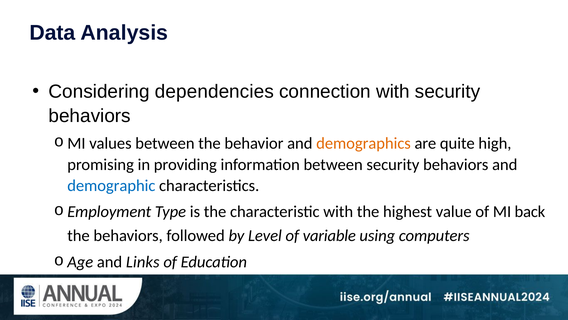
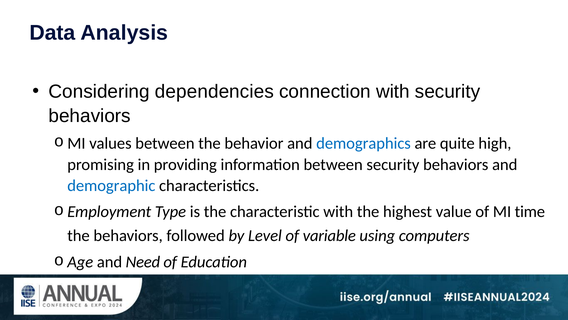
demographics colour: orange -> blue
back: back -> time
Links: Links -> Need
